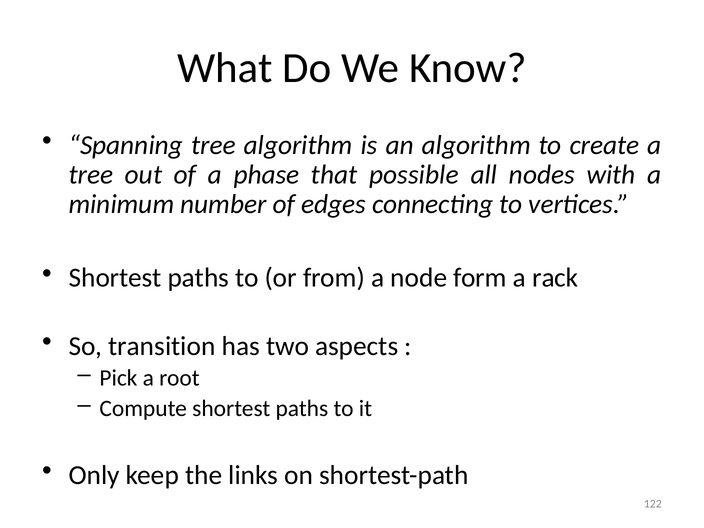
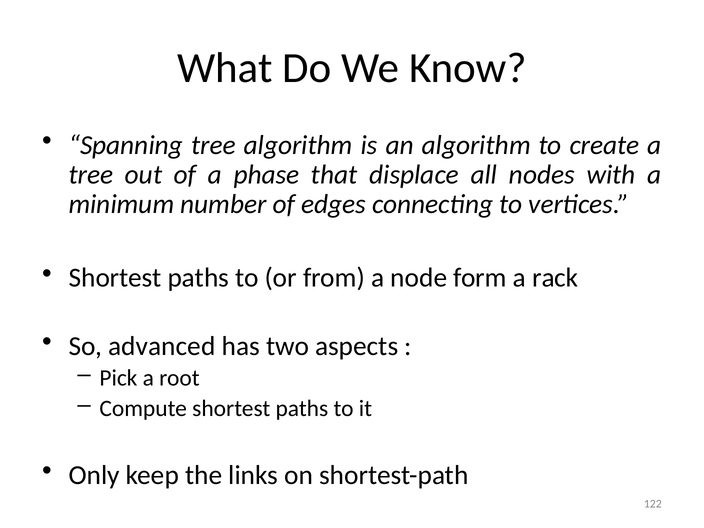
possible: possible -> displace
transition: transition -> advanced
